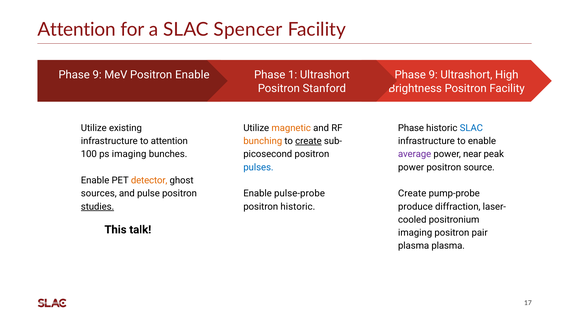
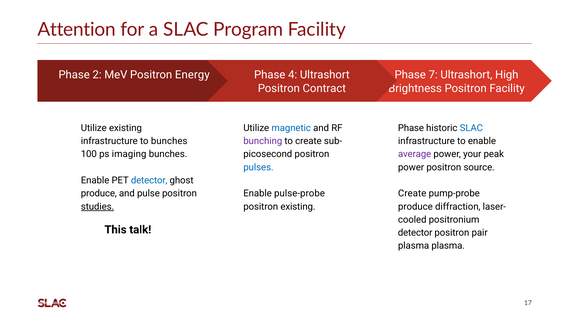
Spencer: Spencer -> Program
9 at (97, 75): 9 -> 2
Positron Enable: Enable -> Energy
1: 1 -> 4
9 at (433, 75): 9 -> 7
Stanford: Stanford -> Contract
magnetic colour: orange -> blue
to attention: attention -> bunches
bunching colour: orange -> purple
create at (308, 141) underline: present -> none
near: near -> your
detector at (149, 180) colour: orange -> blue
sources at (99, 194): sources -> produce
positron historic: historic -> existing
imaging at (415, 233): imaging -> detector
